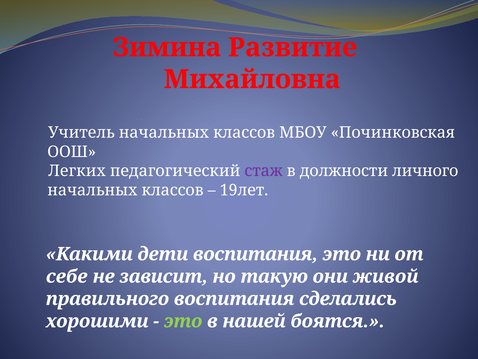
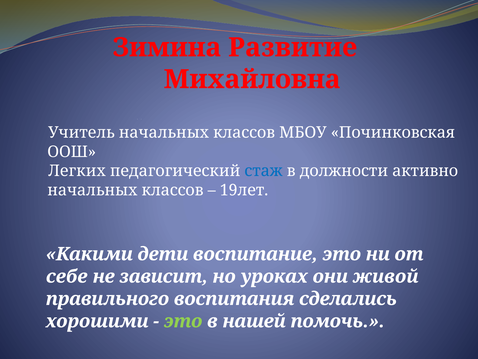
стаж colour: purple -> blue
личного: личного -> активно
дети воспитания: воспитания -> воспитание
такую: такую -> уроках
боятся: боятся -> помочь
